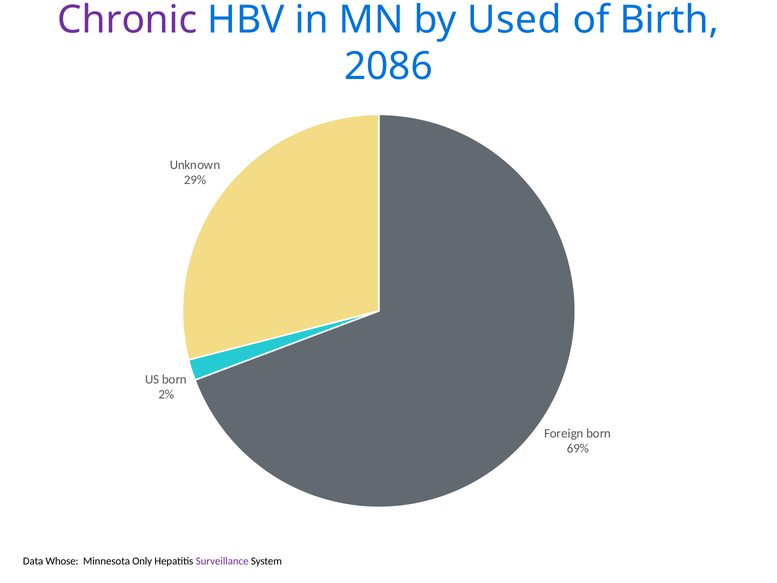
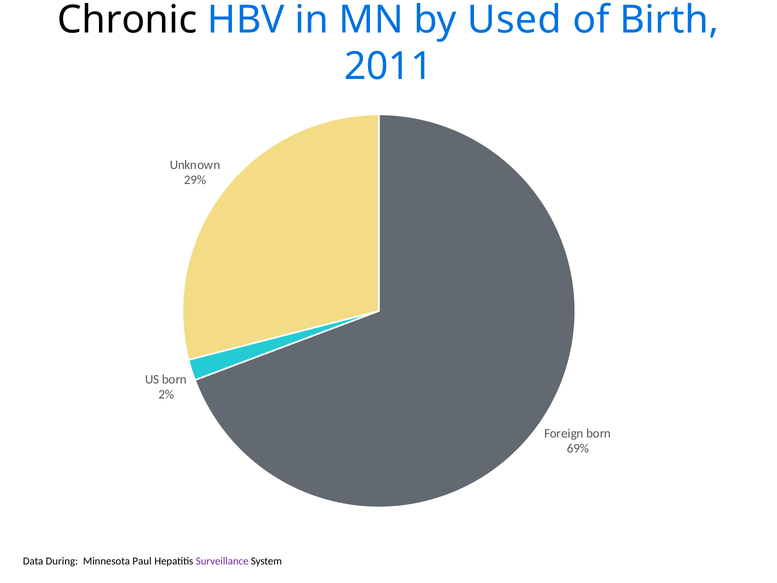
Chronic colour: purple -> black
2086: 2086 -> 2011
Whose: Whose -> During
Only: Only -> Paul
